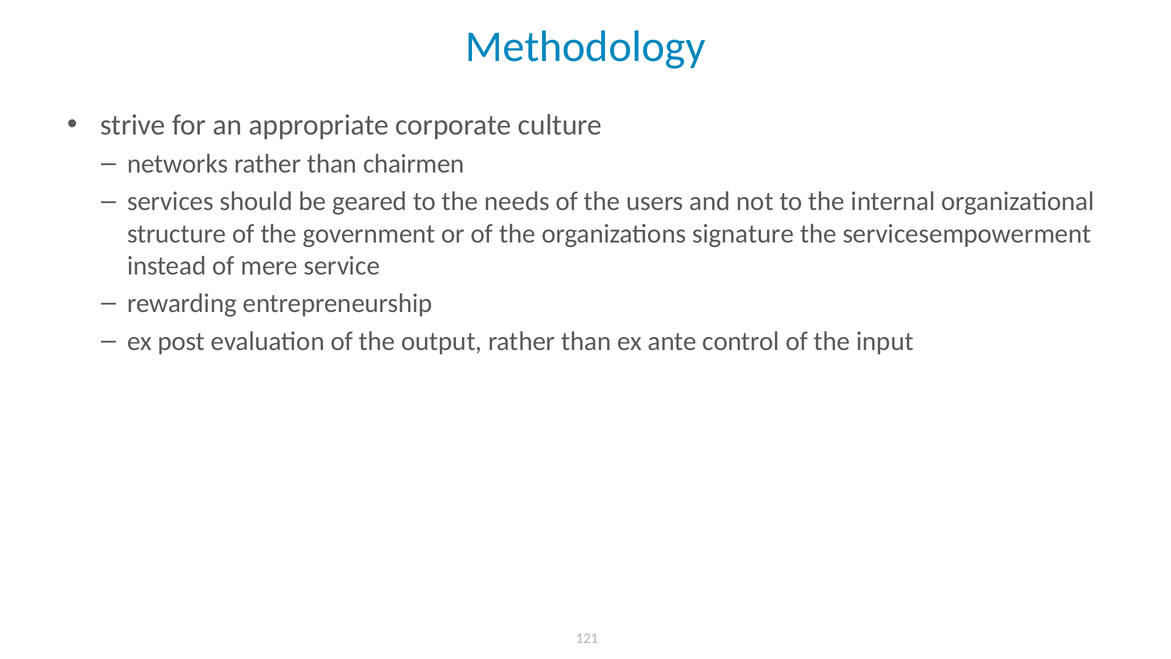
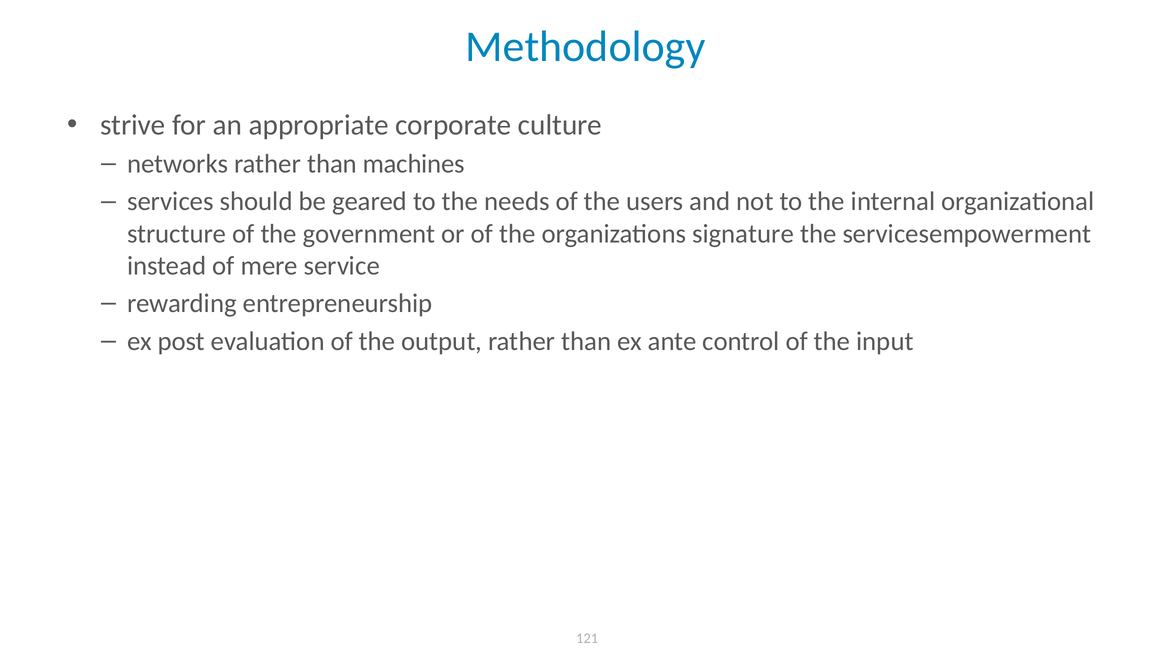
chairmen: chairmen -> machines
